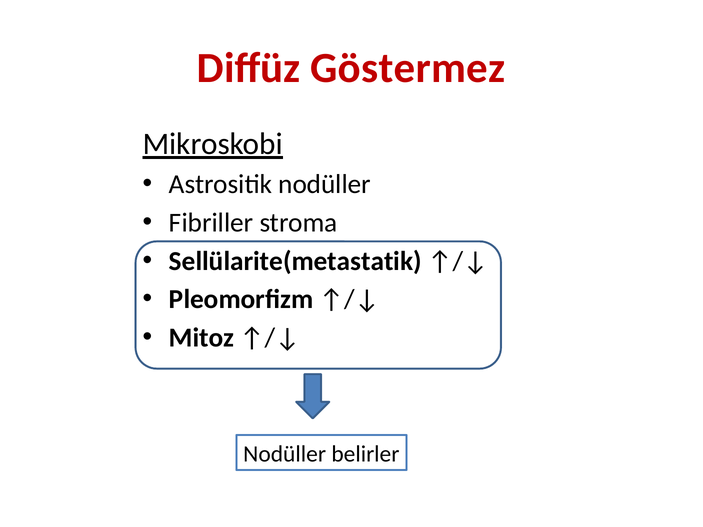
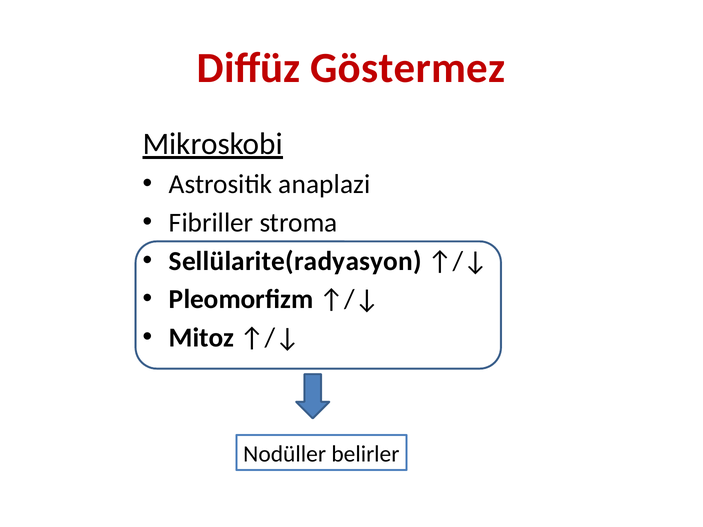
Astrositik nodüller: nodüller -> anaplazi
Sellülarite(metastatik: Sellülarite(metastatik -> Sellülarite(radyasyon
